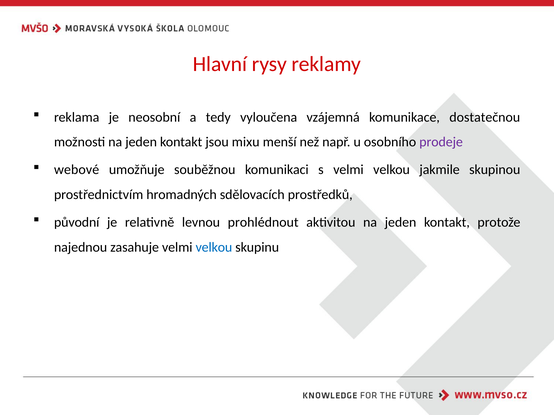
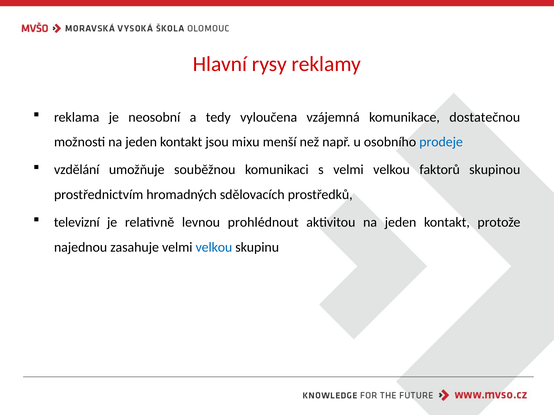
prodeje colour: purple -> blue
webové: webové -> vzdělání
jakmile: jakmile -> faktorů
původní: původní -> televizní
